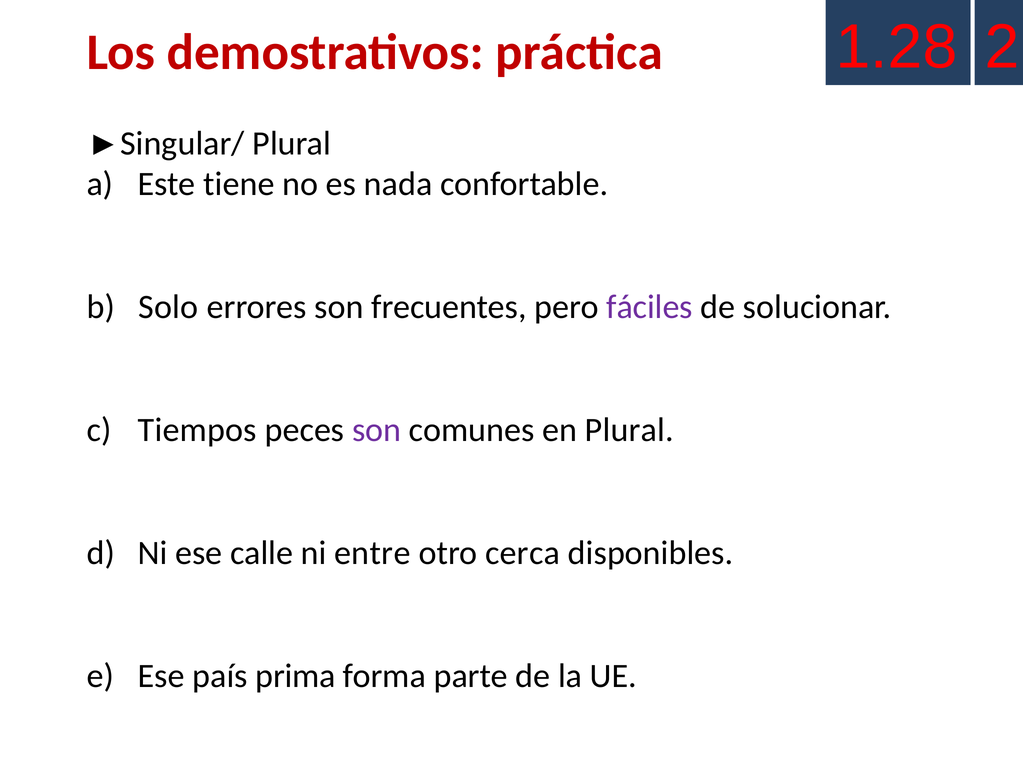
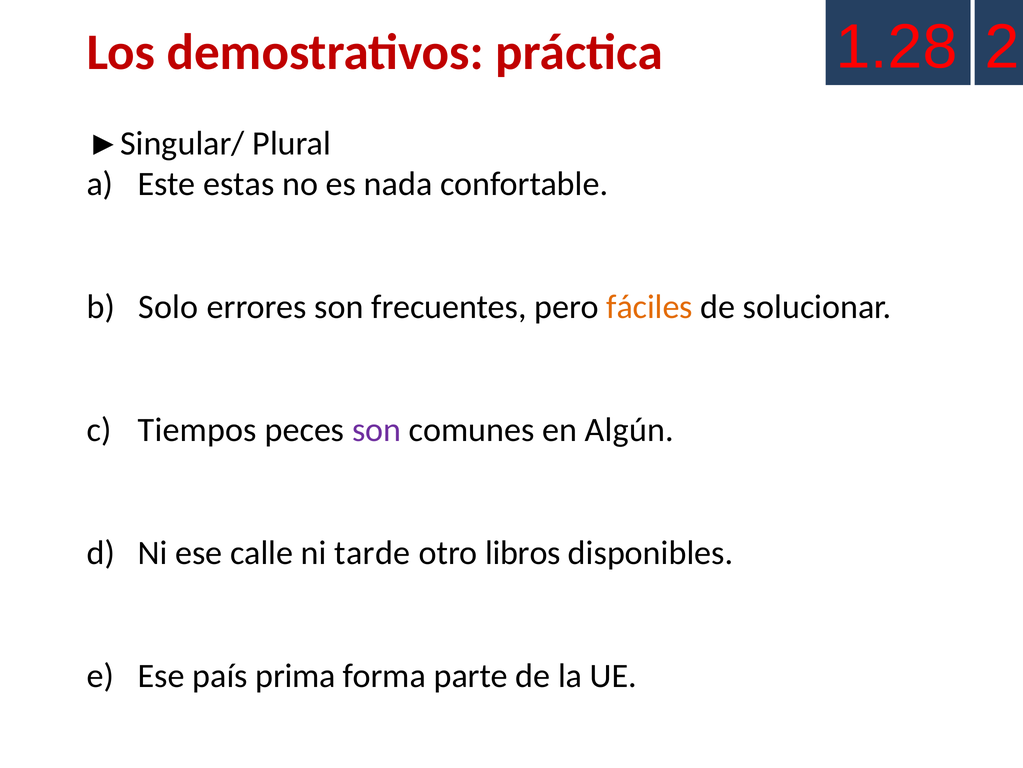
tiene: tiene -> estas
fáciles colour: purple -> orange
en Plural: Plural -> Algún
entre: entre -> tarde
cerca: cerca -> libros
